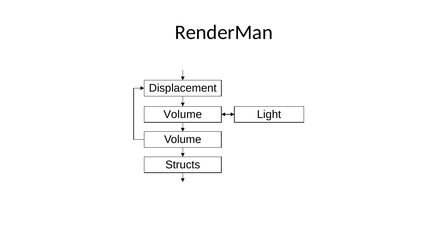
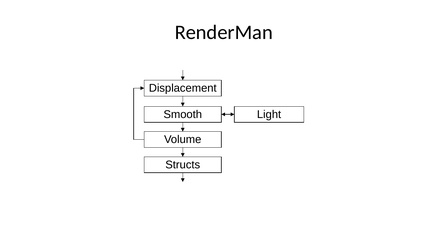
Volume at (183, 114): Volume -> Smooth
